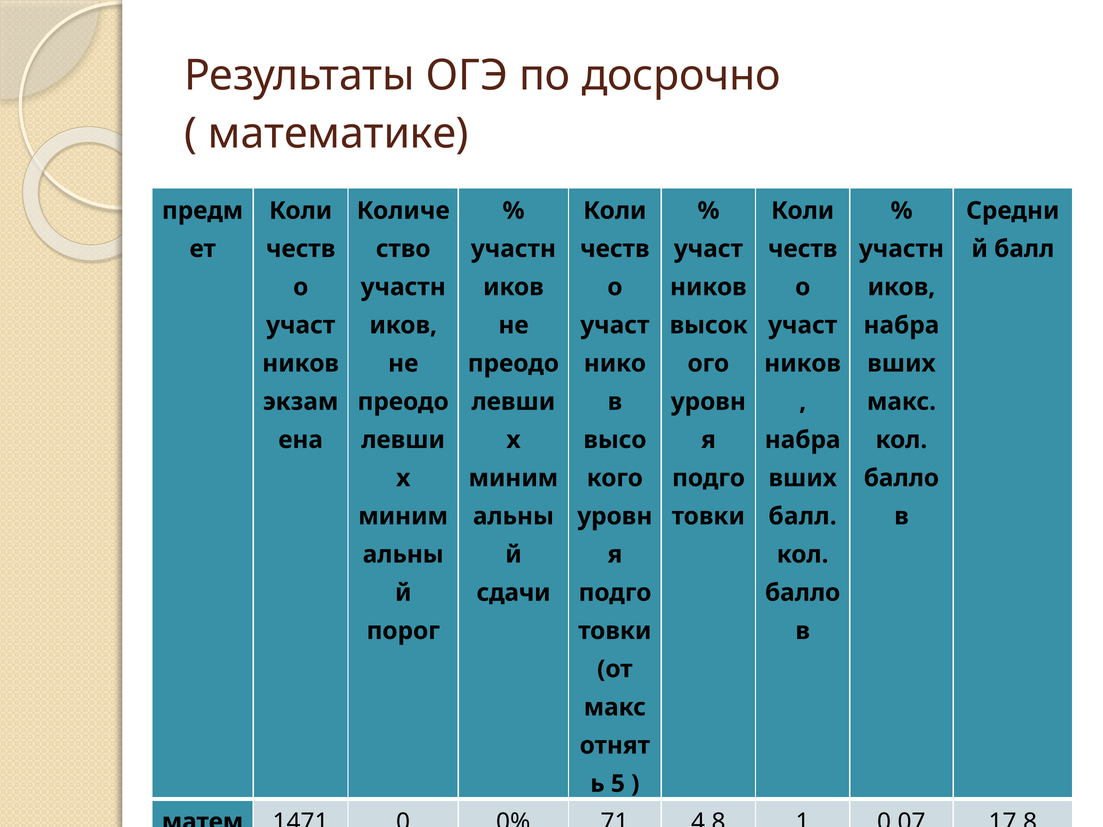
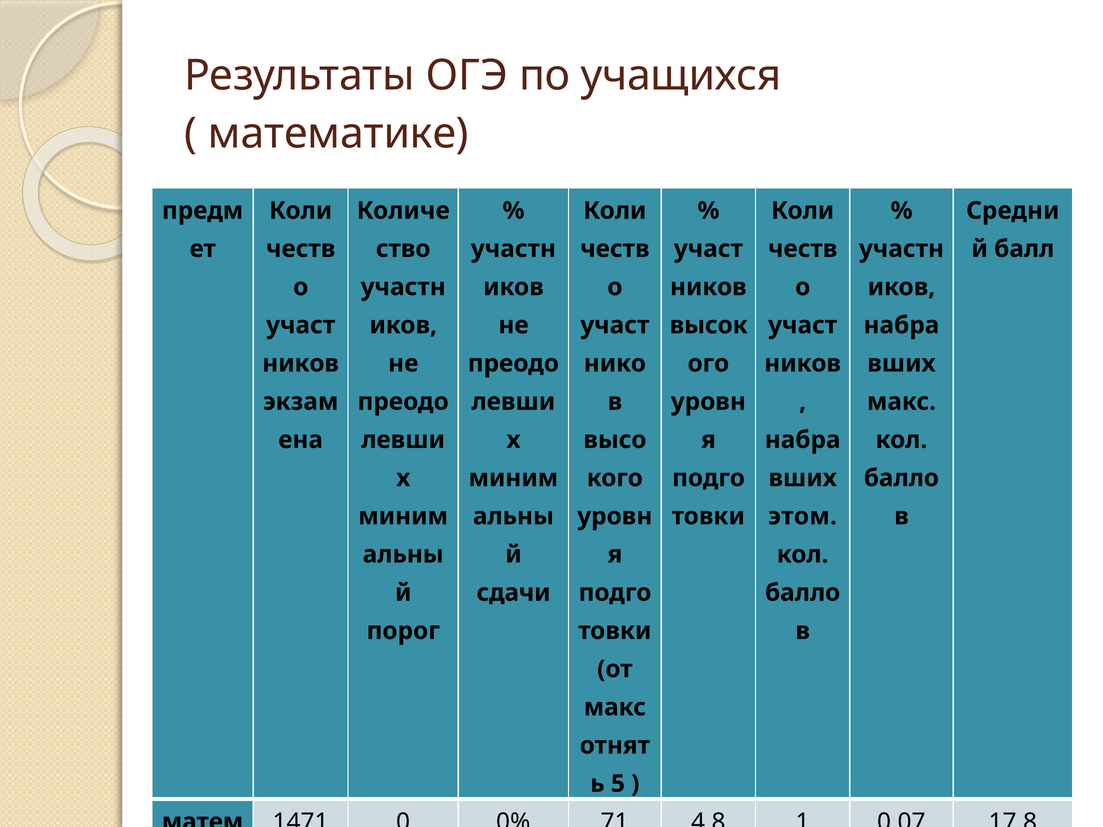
досрочно: досрочно -> учащихся
балл at (803, 516): балл -> этом
